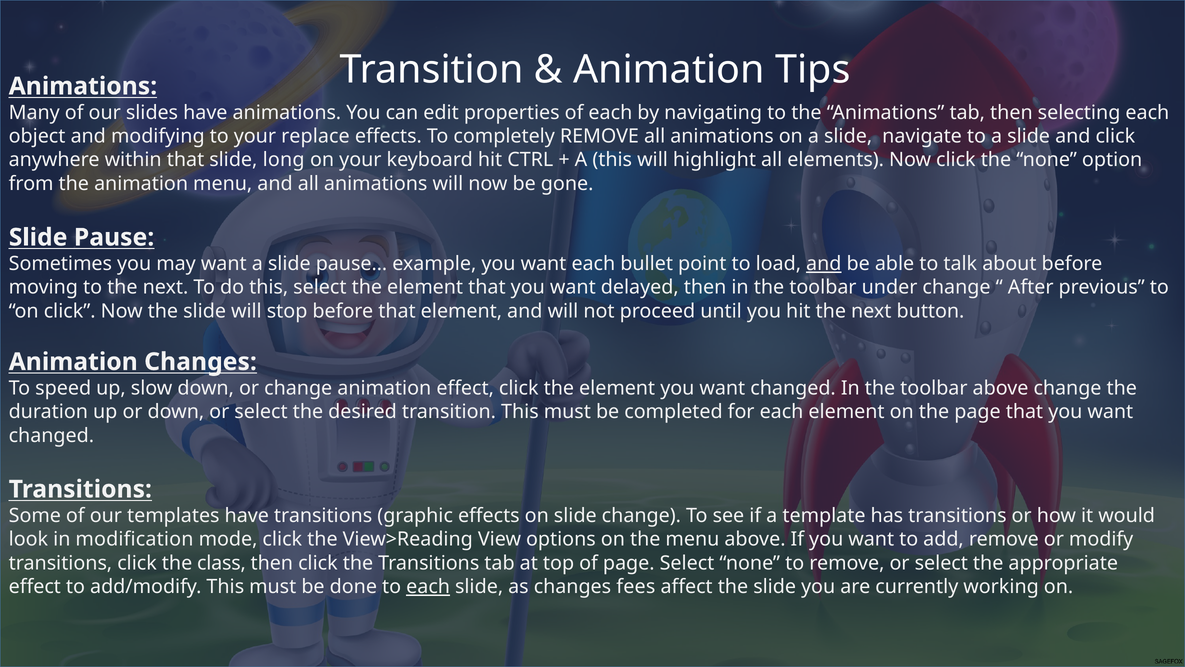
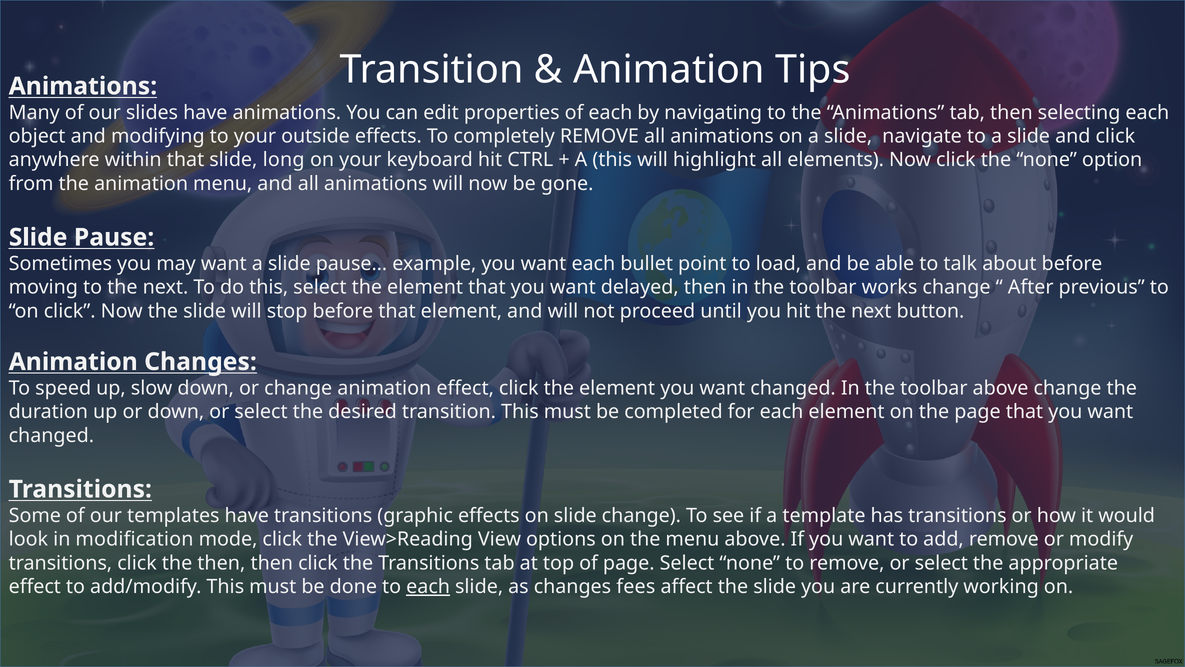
replace: replace -> outside
and at (824, 264) underline: present -> none
under: under -> works
the class: class -> then
